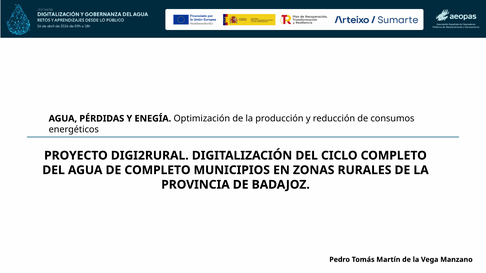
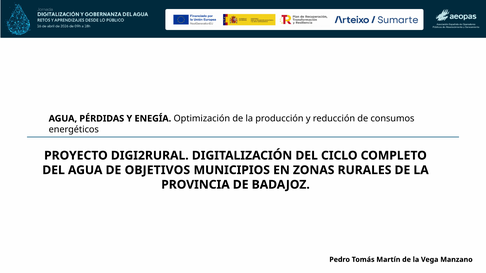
DE COMPLETO: COMPLETO -> OBJETIVOS
